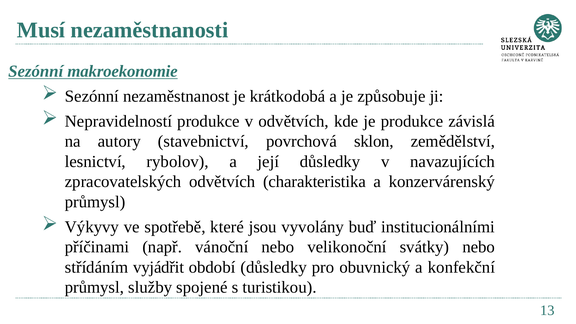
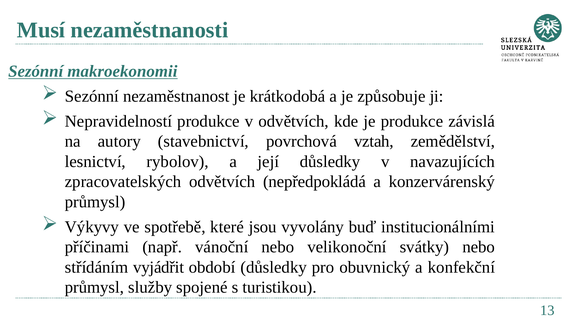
makroekonomie: makroekonomie -> makroekonomii
sklon: sklon -> vztah
charakteristika: charakteristika -> nepředpokládá
